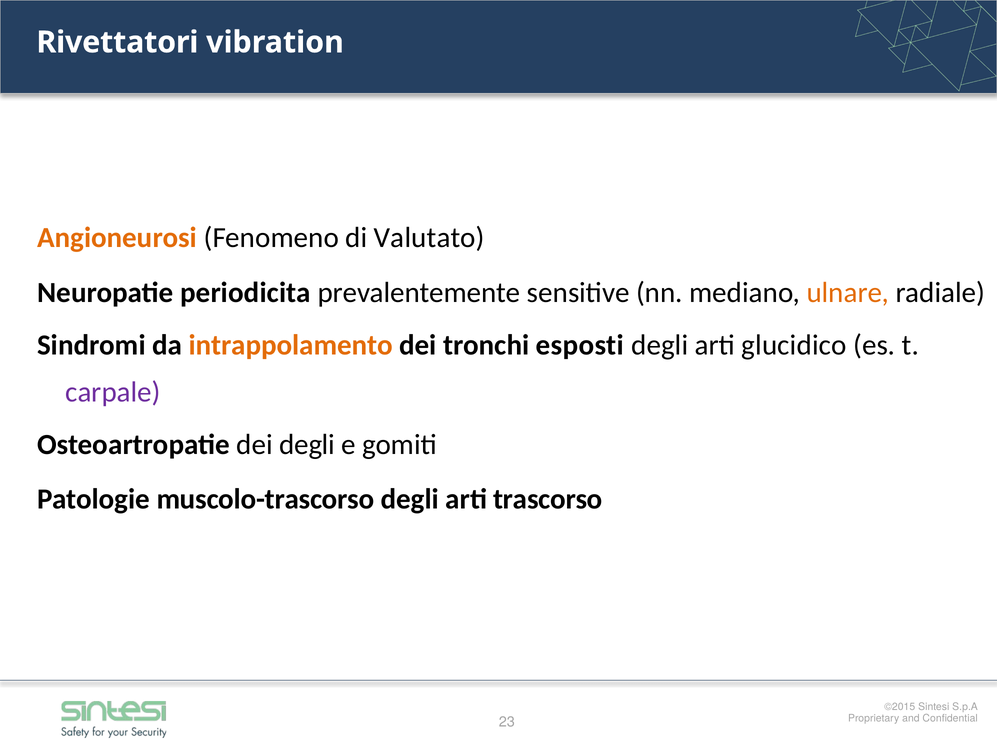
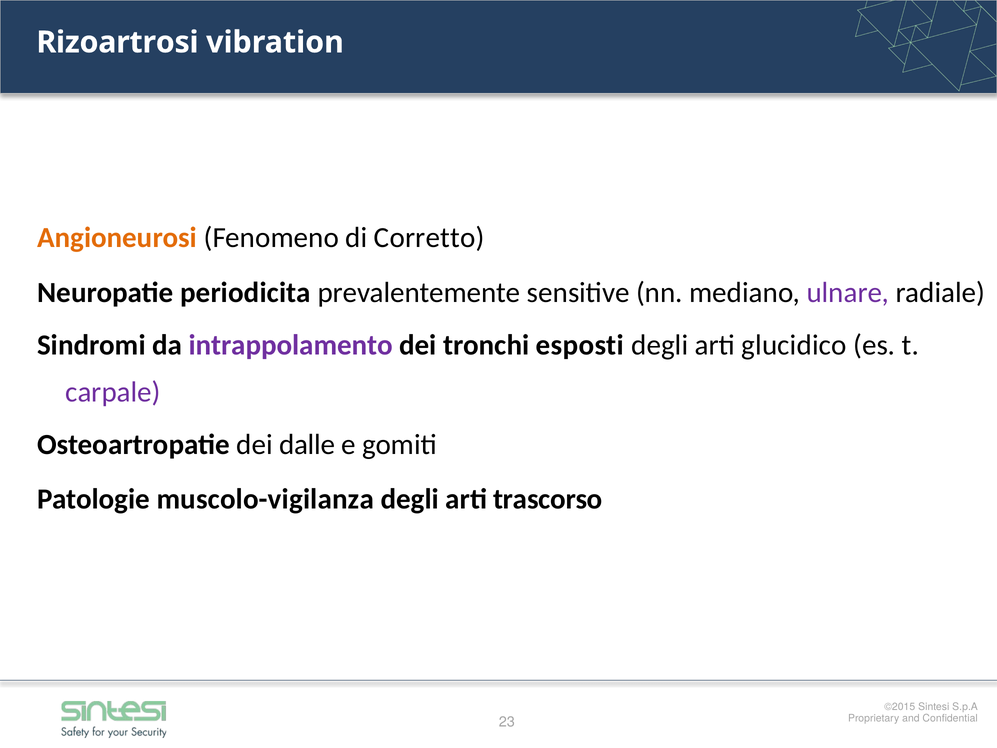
Rivettatori: Rivettatori -> Rizoartrosi
Valutato: Valutato -> Corretto
ulnare colour: orange -> purple
intrappolamento colour: orange -> purple
dei degli: degli -> dalle
muscolo-trascorso: muscolo-trascorso -> muscolo-vigilanza
